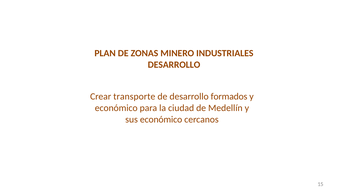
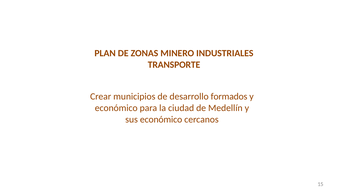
DESARROLLO at (174, 65): DESARROLLO -> TRANSPORTE
transporte: transporte -> municipios
